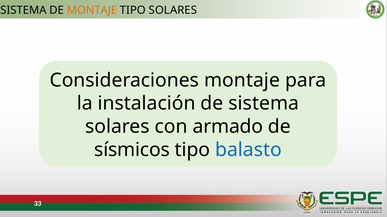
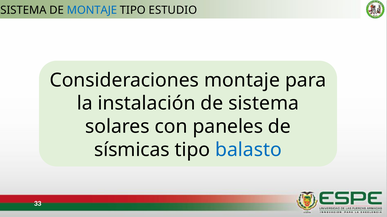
MONTAJE at (92, 10) colour: orange -> blue
TIPO SOLARES: SOLARES -> ESTUDIO
armado: armado -> paneles
sísmicos: sísmicos -> sísmicas
